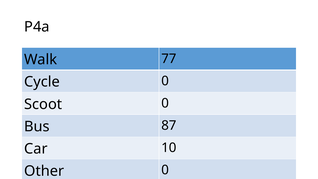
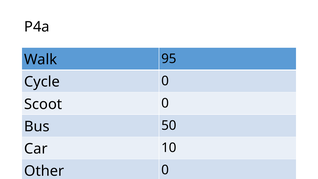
77: 77 -> 95
87: 87 -> 50
